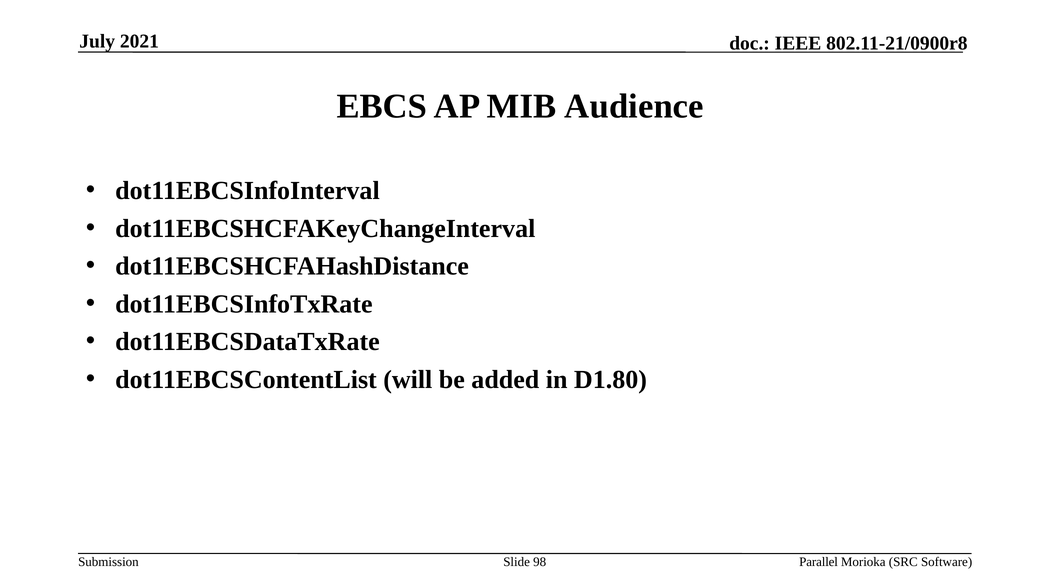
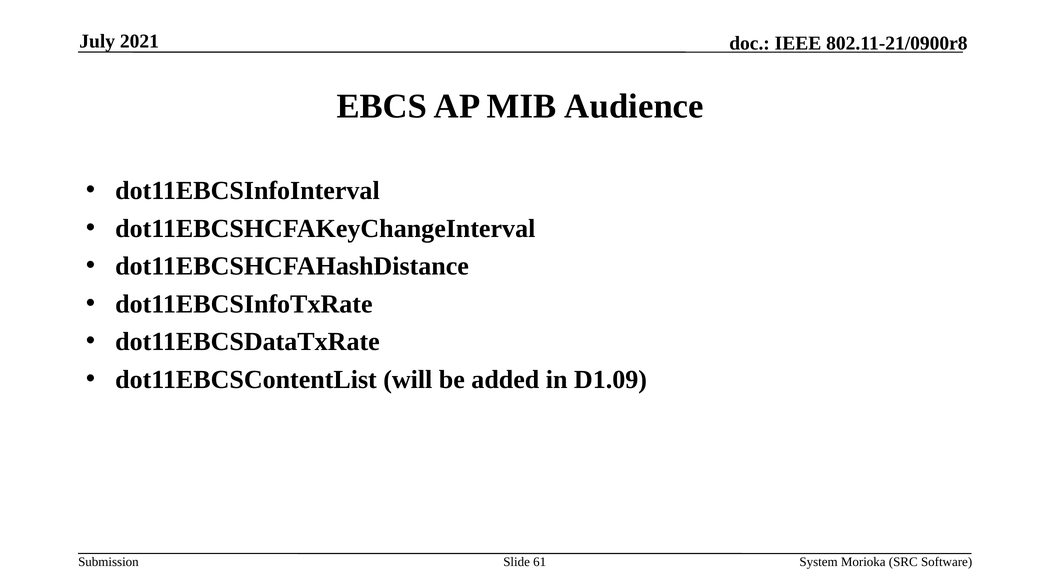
D1.80: D1.80 -> D1.09
98: 98 -> 61
Parallel: Parallel -> System
